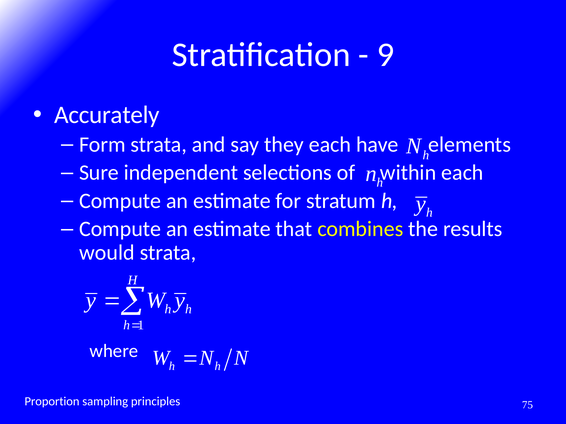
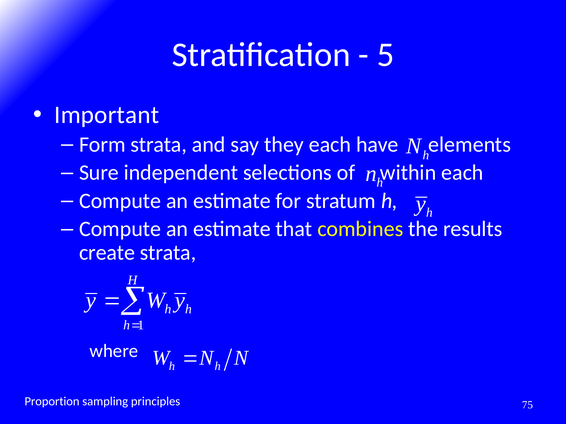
9: 9 -> 5
Accurately: Accurately -> Important
would: would -> create
